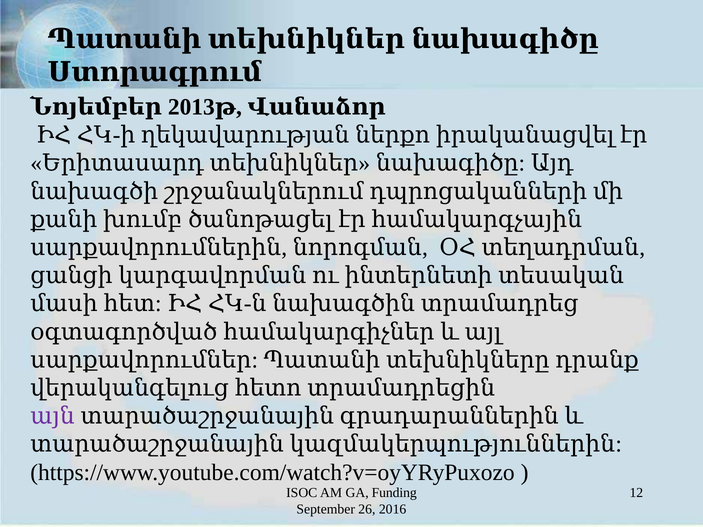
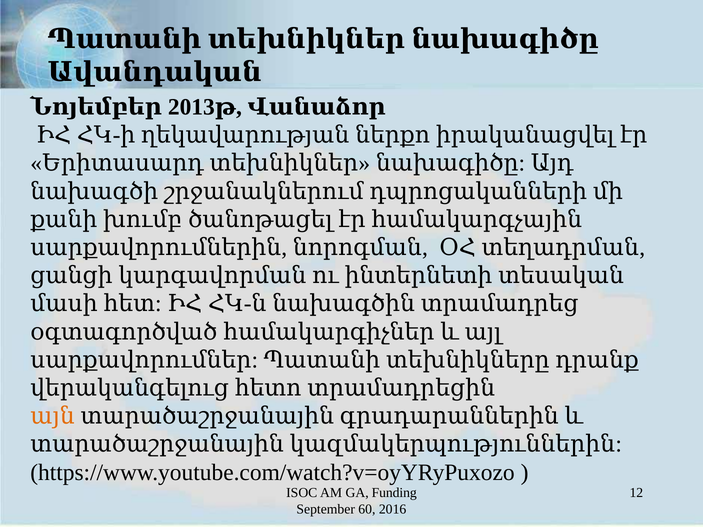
Ստորագրում: Ստորագրում -> Ավանդական
այն colour: purple -> orange
26: 26 -> 60
